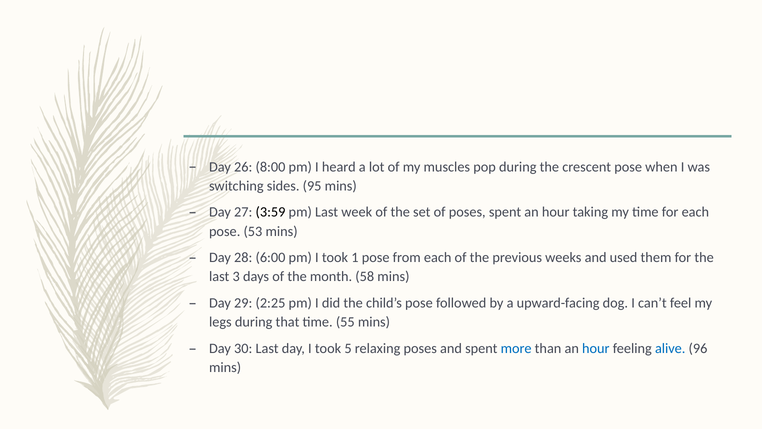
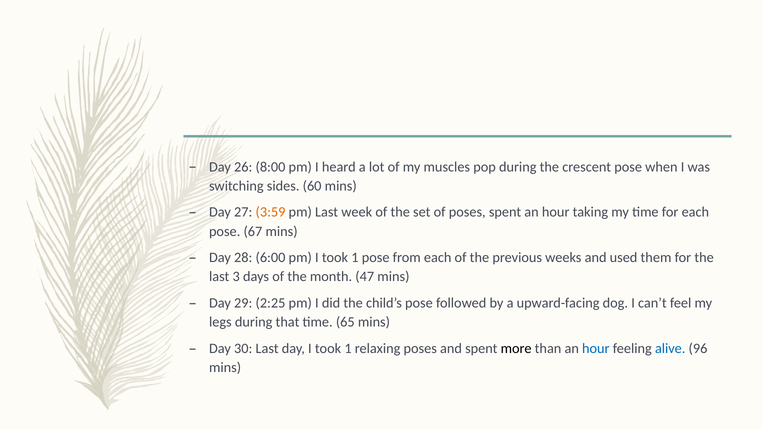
95: 95 -> 60
3:59 colour: black -> orange
53: 53 -> 67
58: 58 -> 47
55: 55 -> 65
day I took 5: 5 -> 1
more colour: blue -> black
